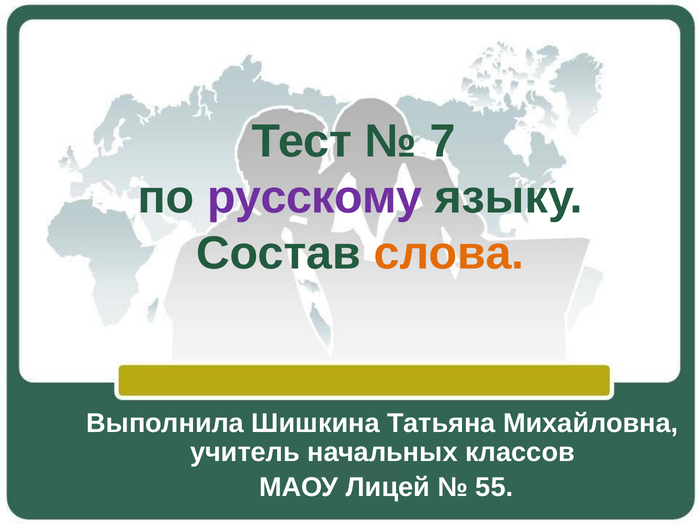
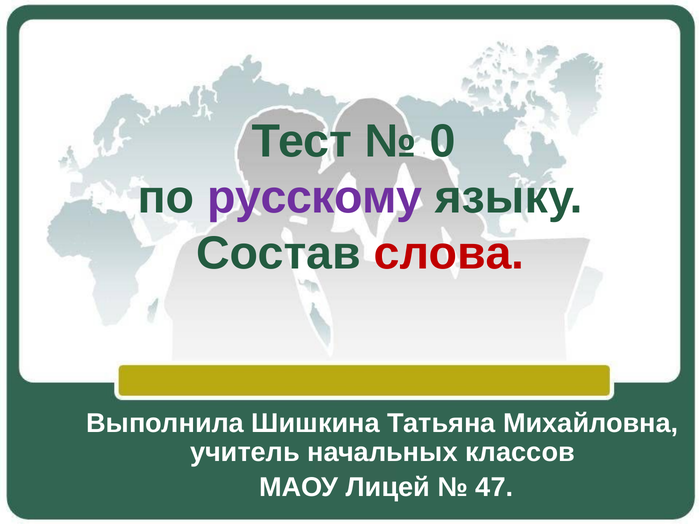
7: 7 -> 0
слова colour: orange -> red
55: 55 -> 47
